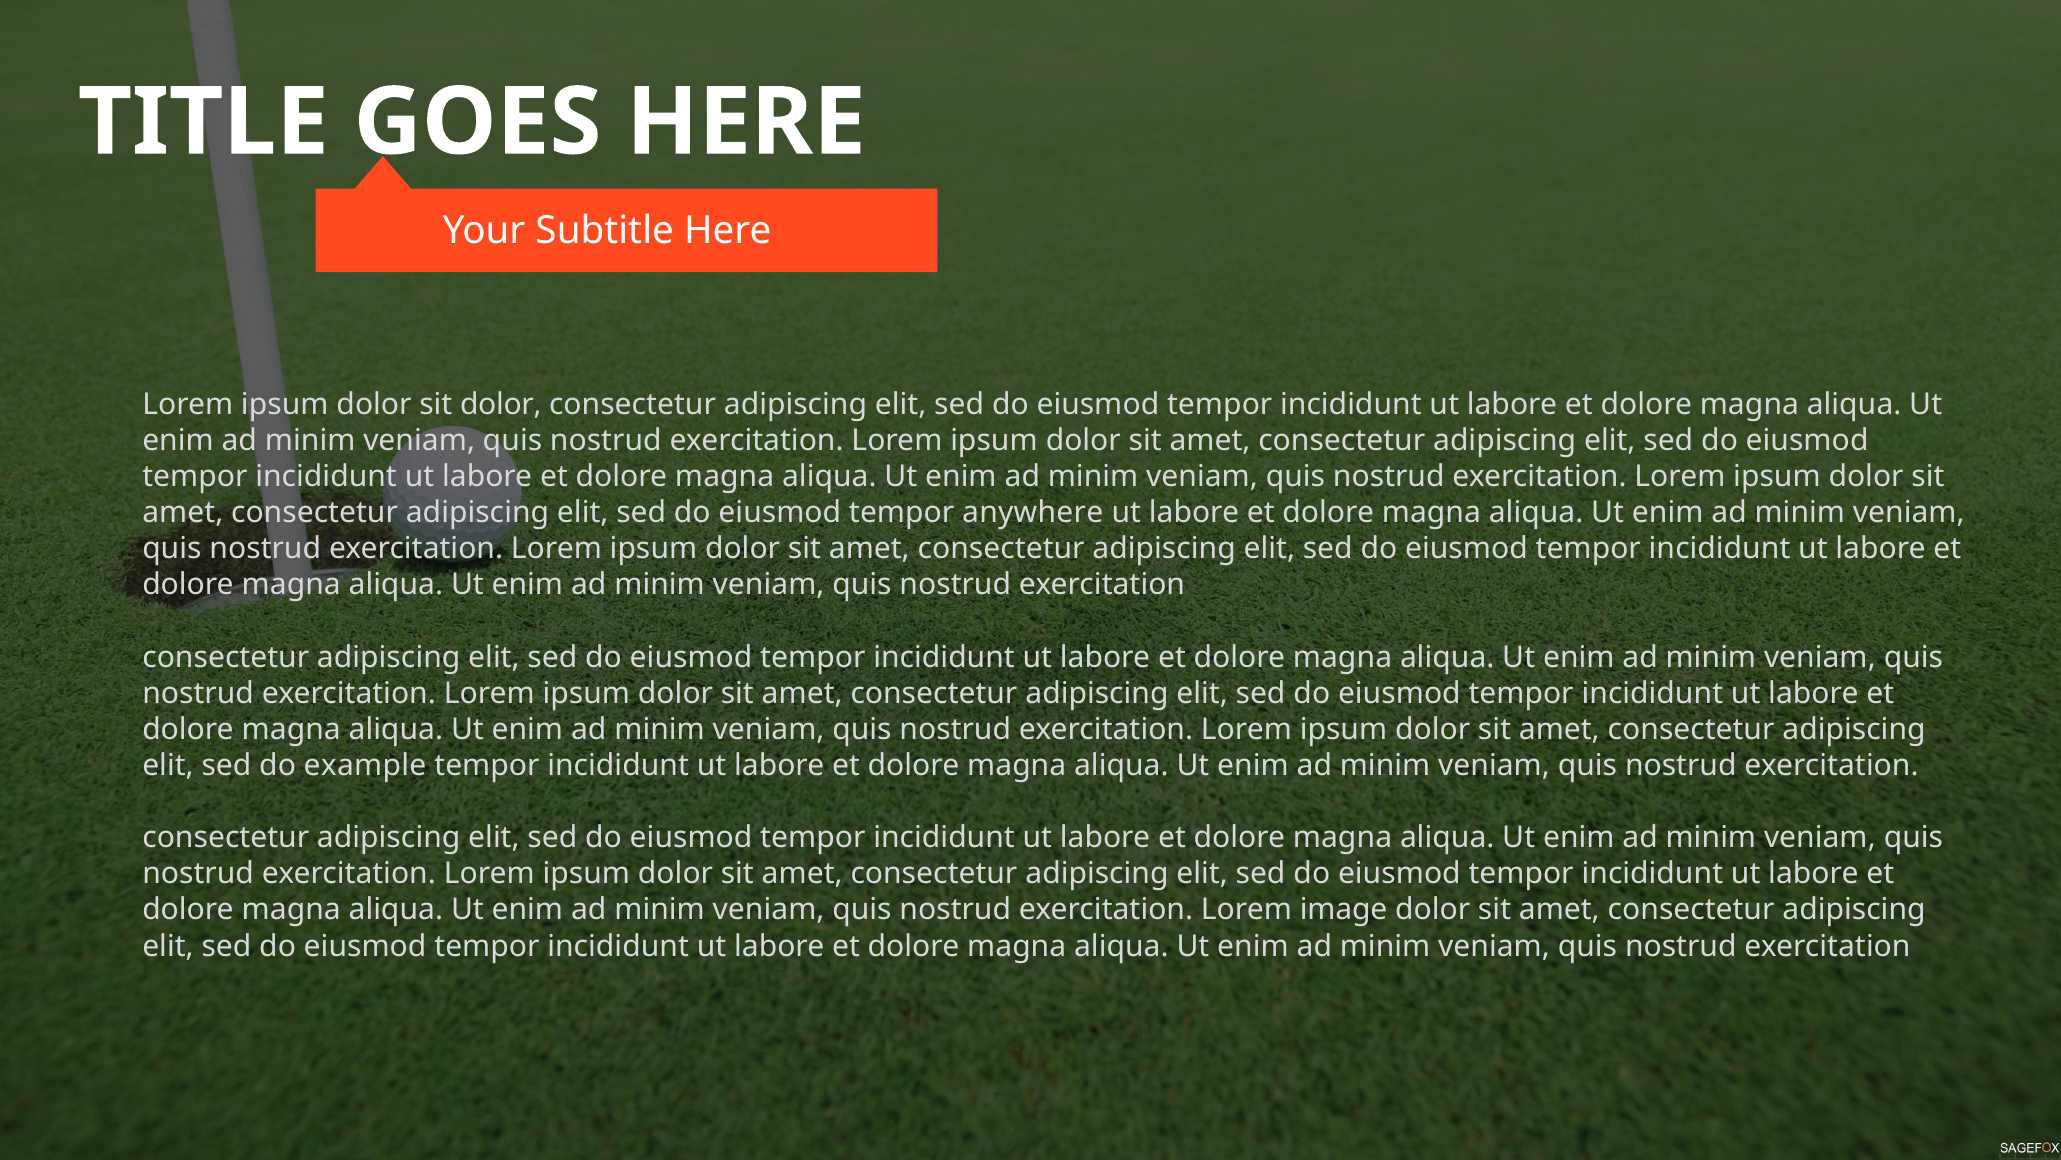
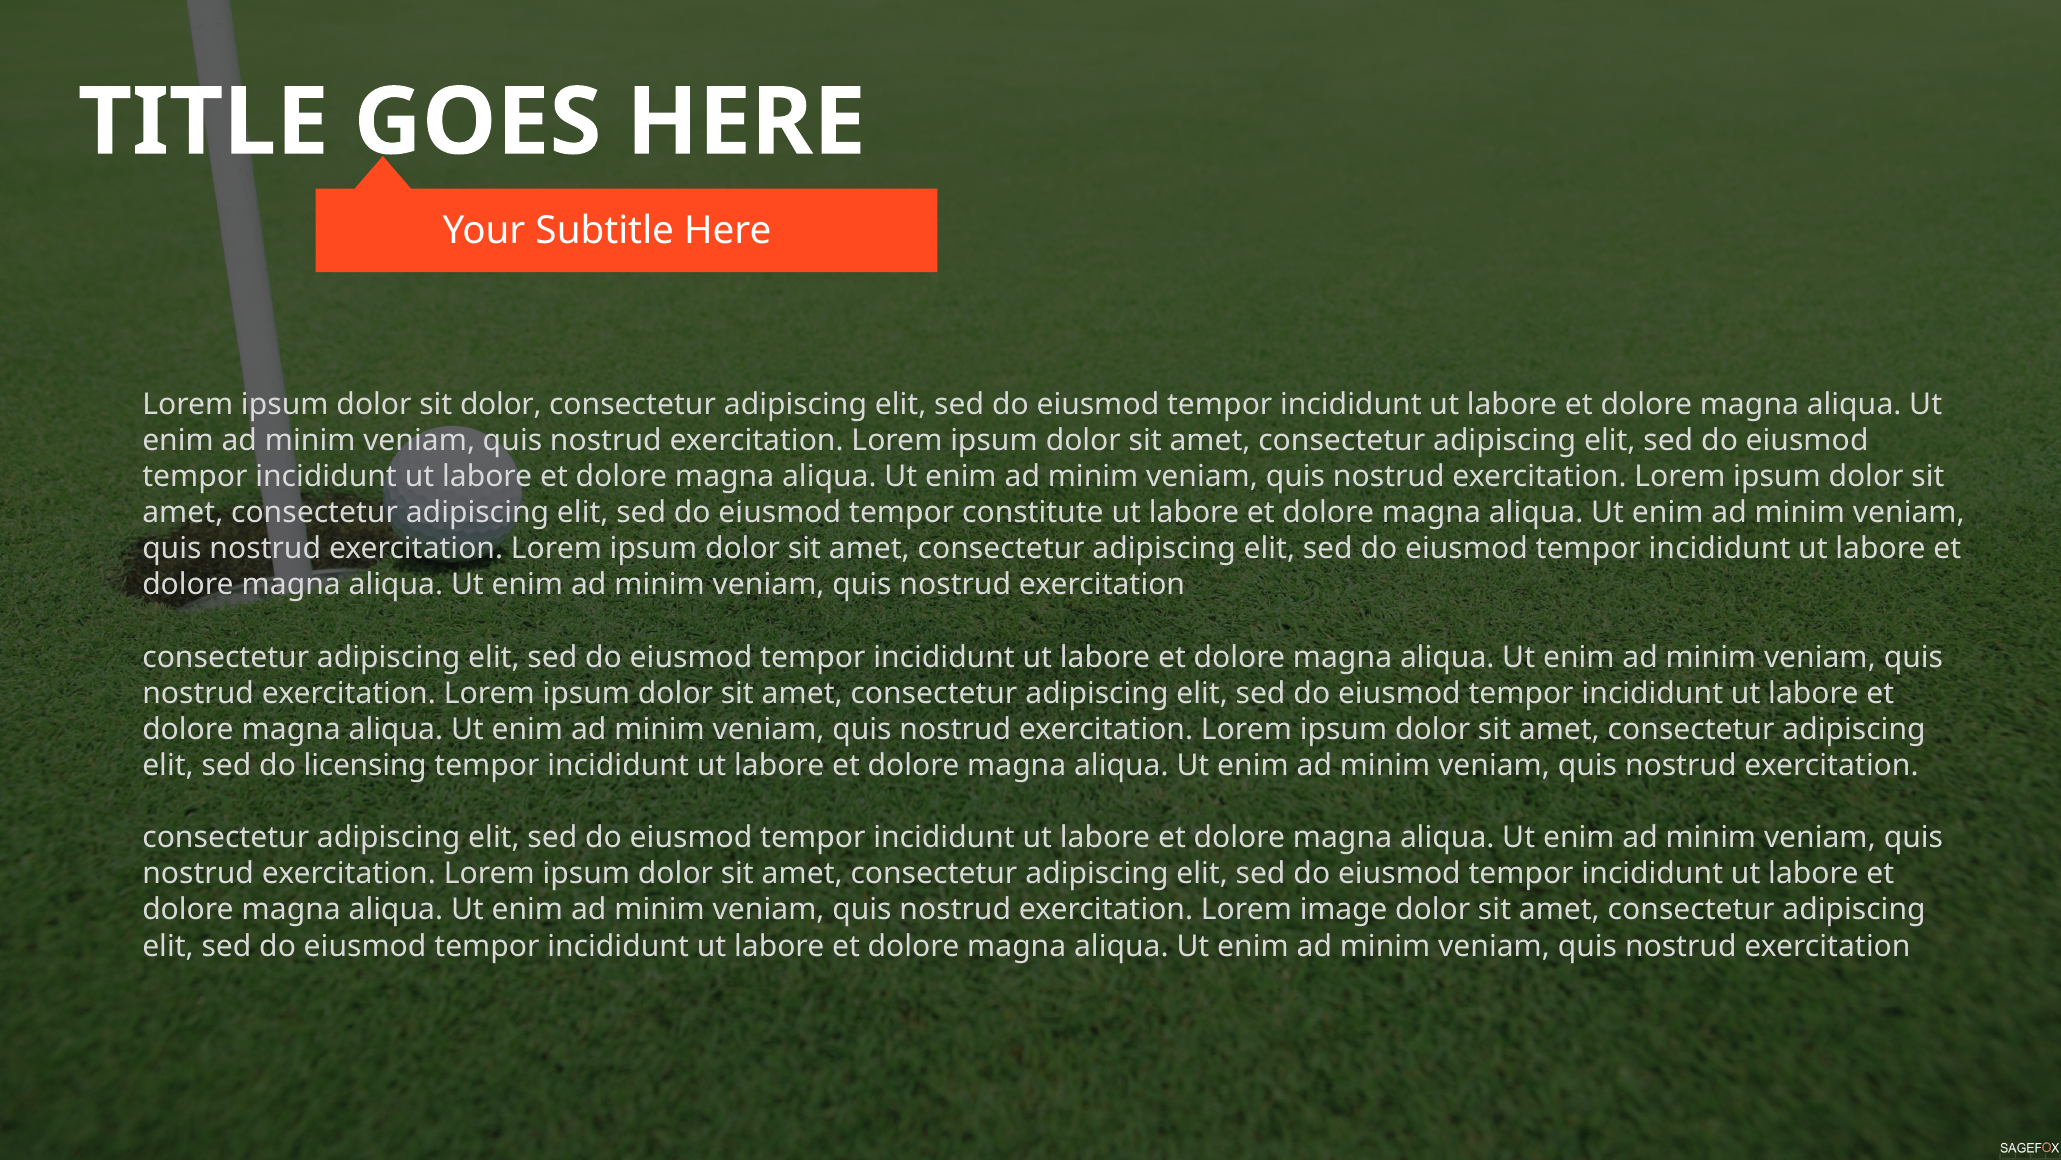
anywhere: anywhere -> constitute
example: example -> licensing
